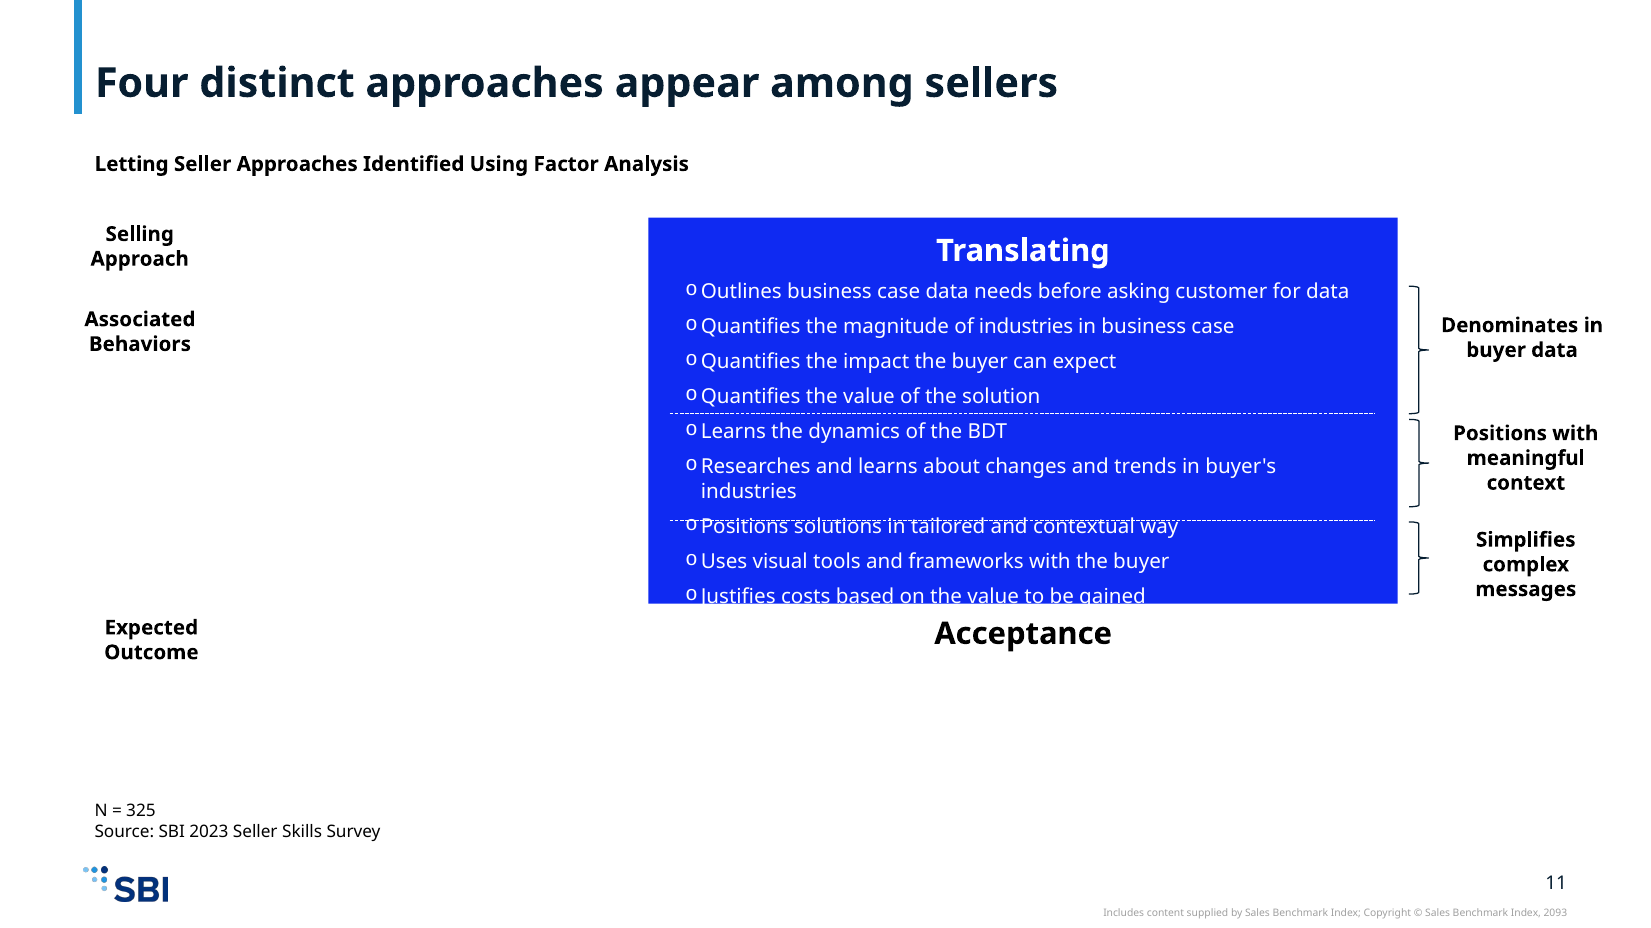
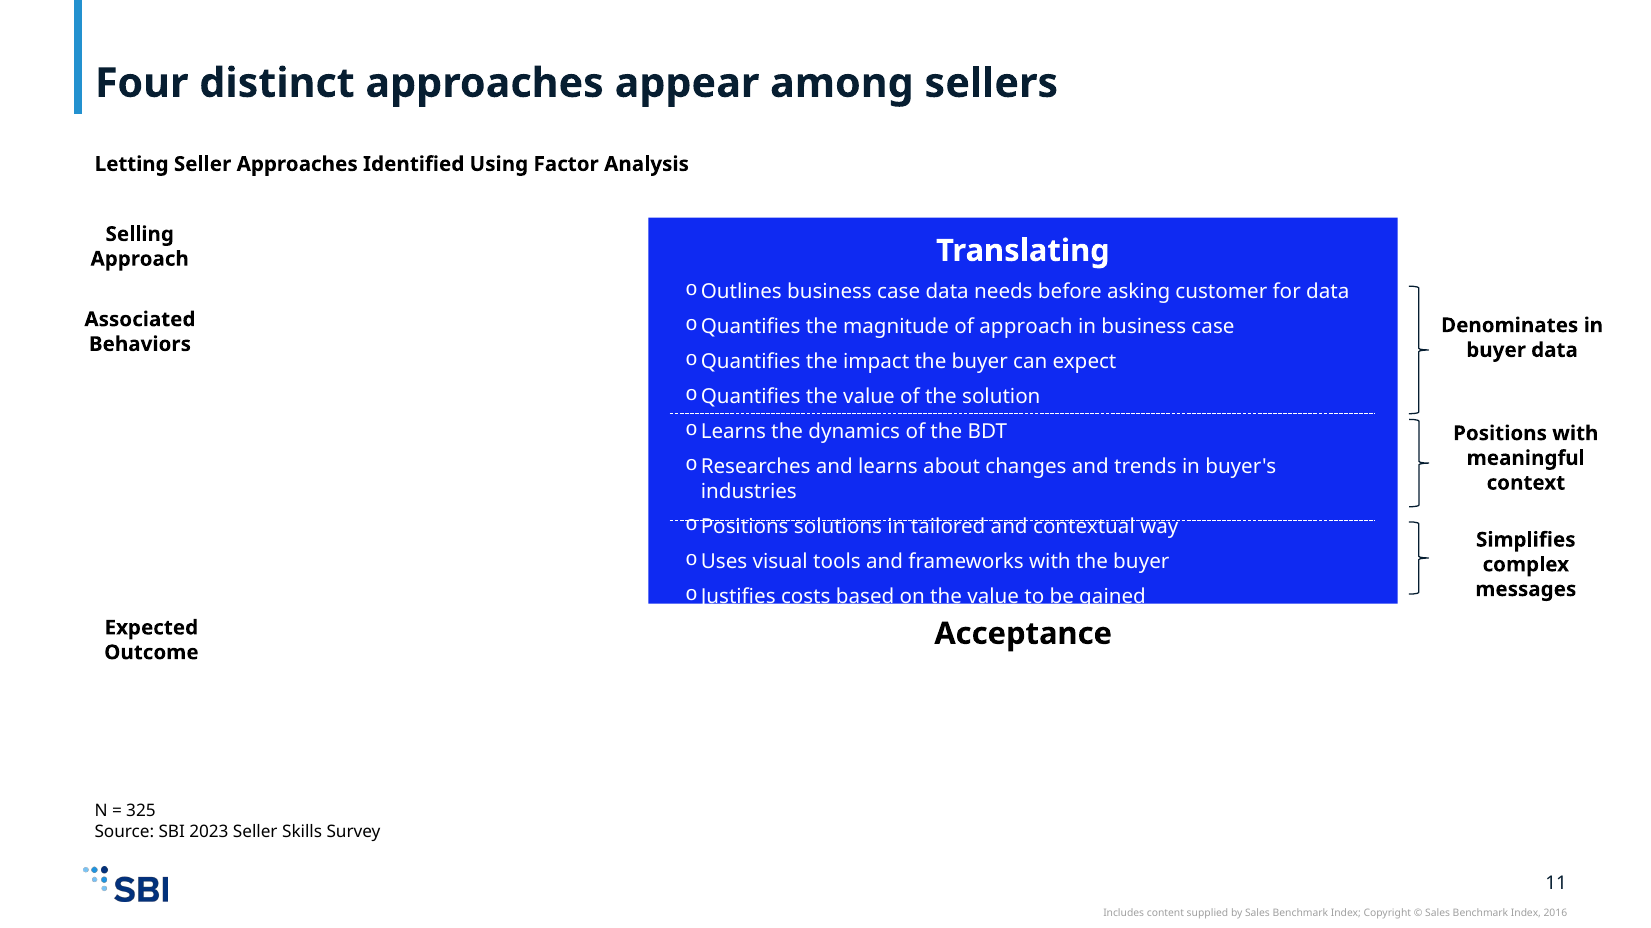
of industries: industries -> approach
2093: 2093 -> 2016
